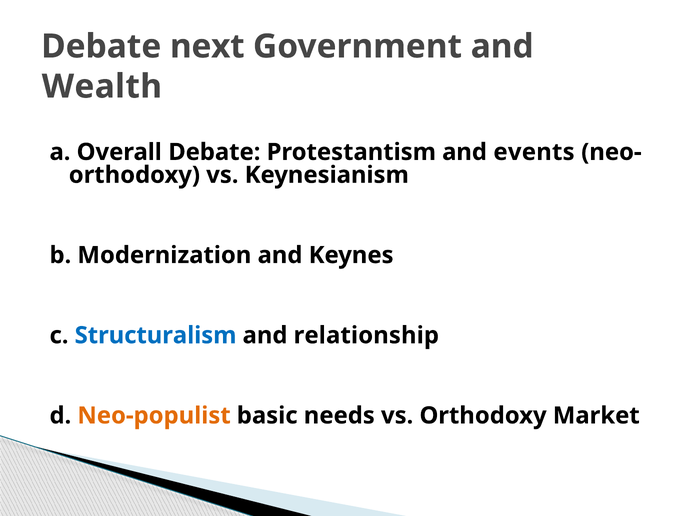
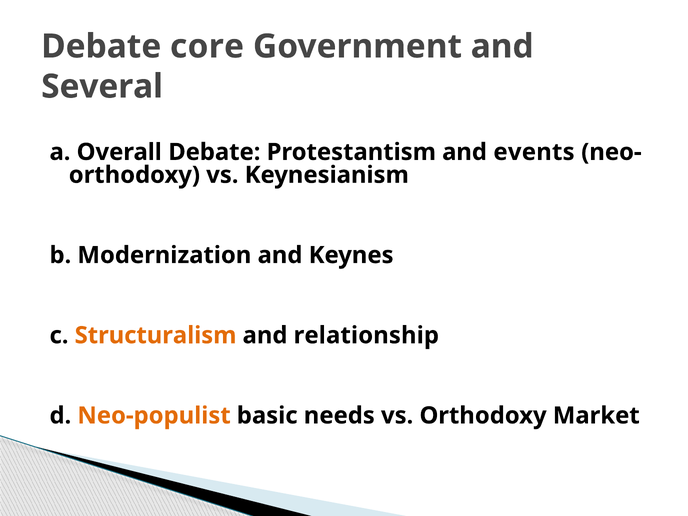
next: next -> core
Wealth: Wealth -> Several
Structuralism colour: blue -> orange
